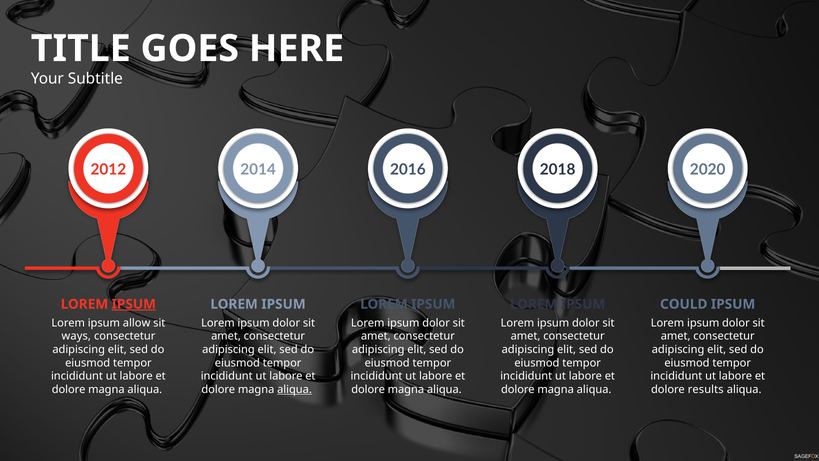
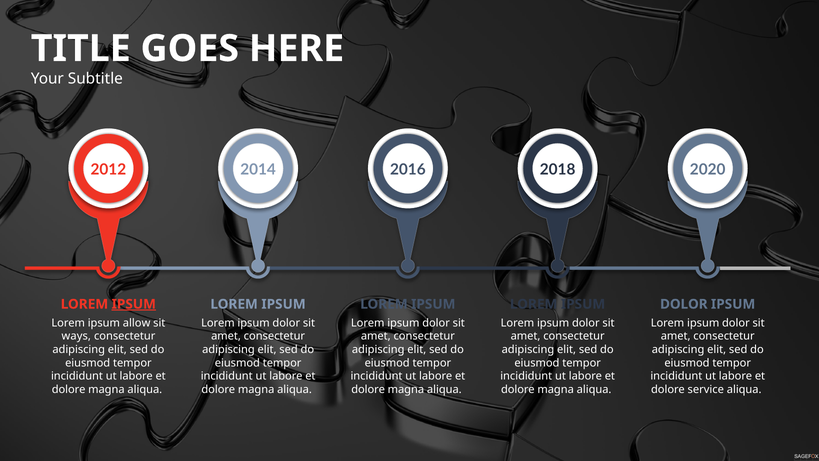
COULD at (684, 304): COULD -> DOLOR
aliqua at (295, 389) underline: present -> none
results: results -> service
